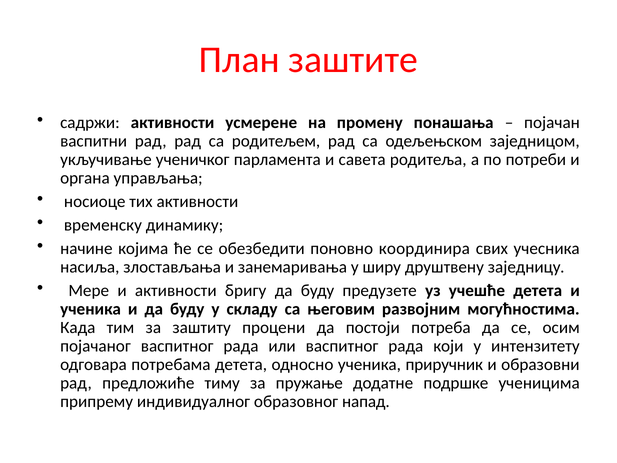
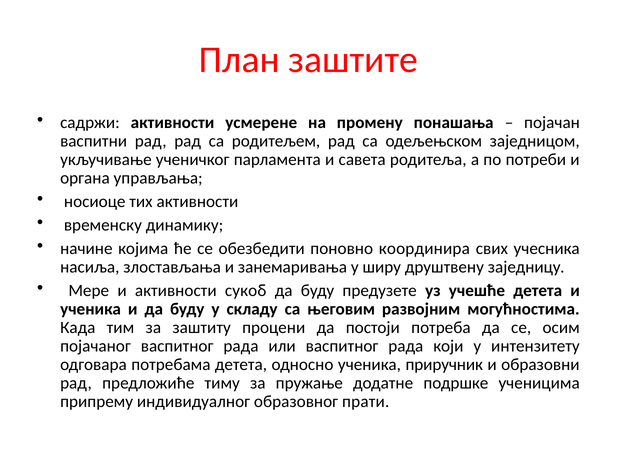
бригу: бригу -> сукоб
напад: напад -> прати
